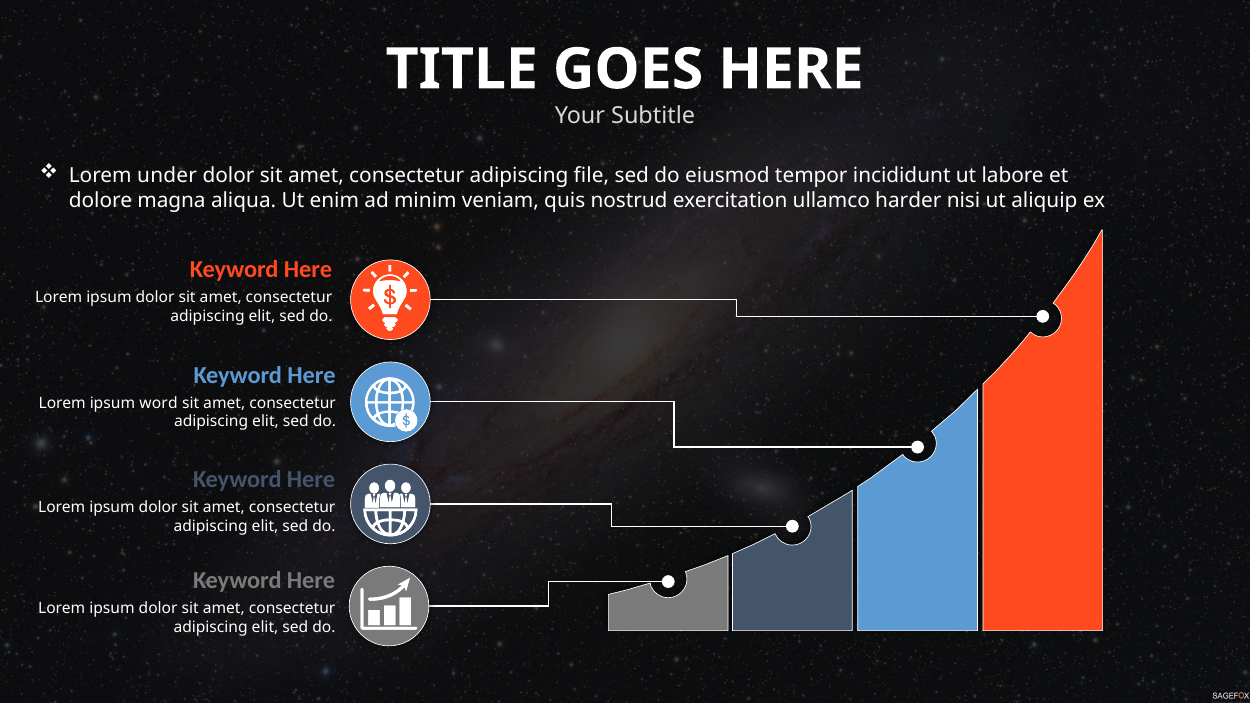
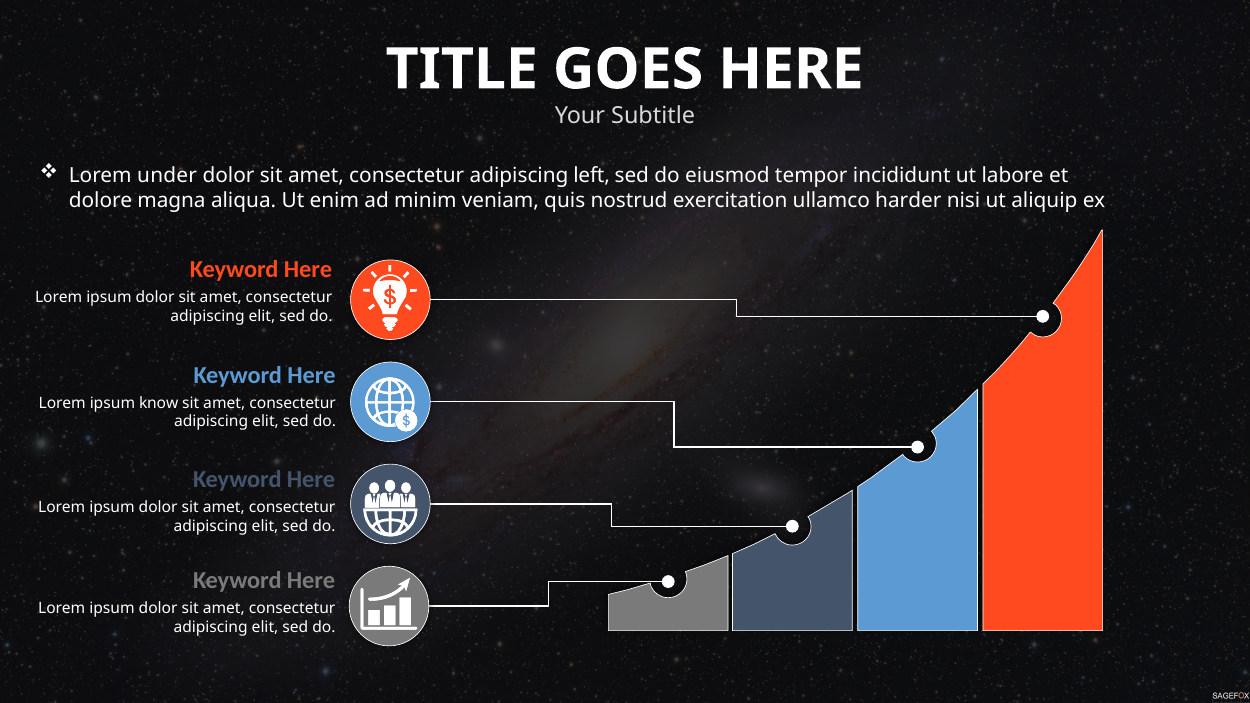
file: file -> left
word: word -> know
